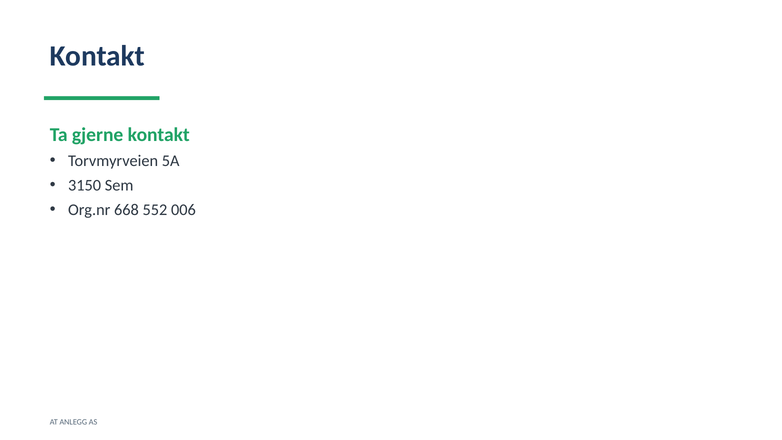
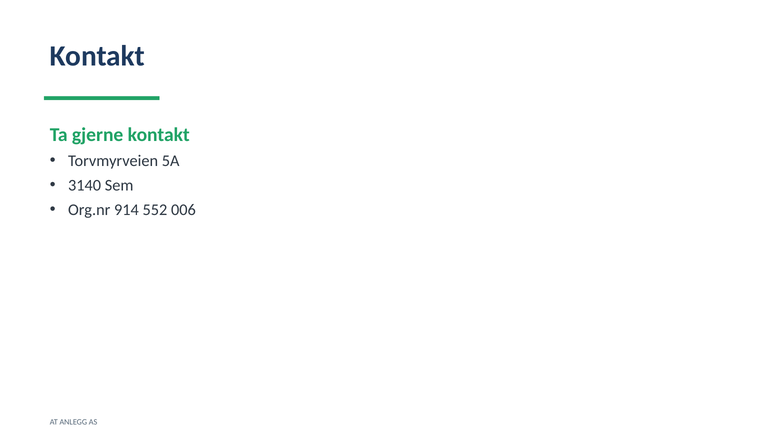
3150: 3150 -> 3140
668: 668 -> 914
